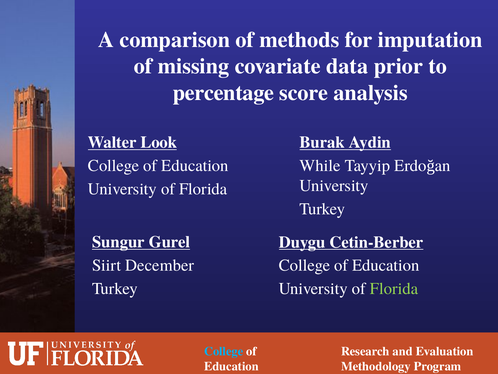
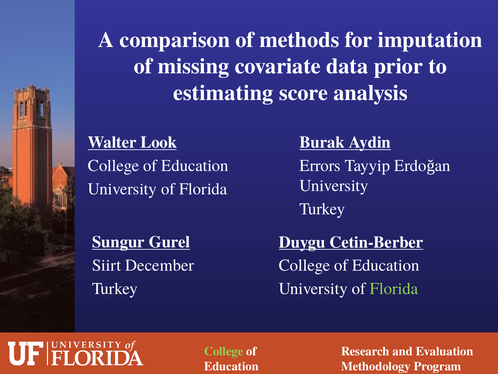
percentage: percentage -> estimating
While: While -> Errors
College at (224, 351) colour: light blue -> light green
